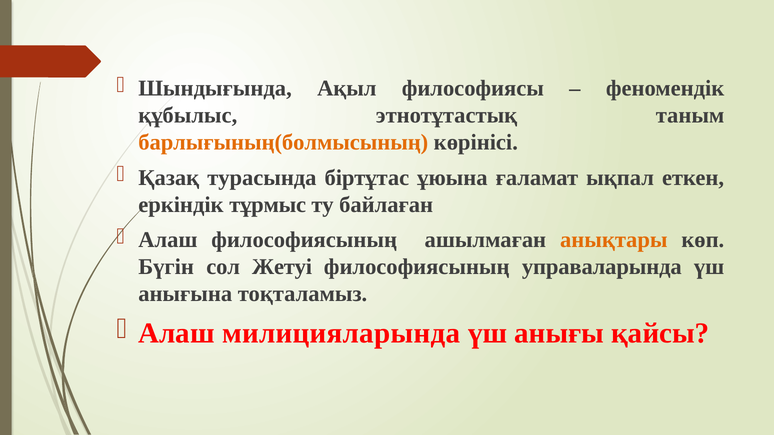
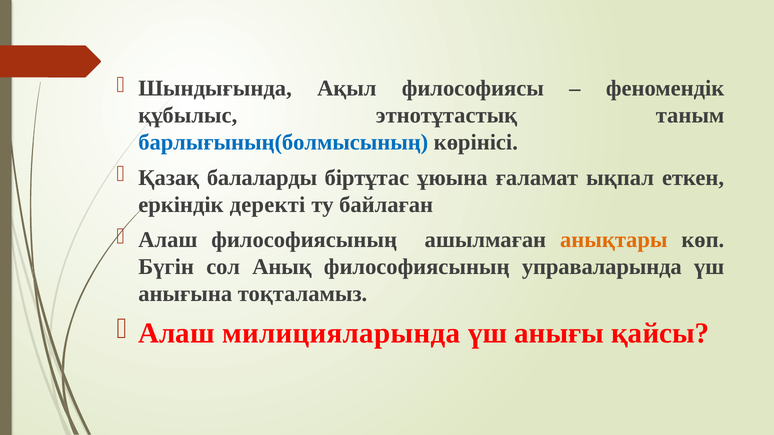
барлығының(болмысының colour: orange -> blue
турасында: турасында -> балаларды
тұрмыс: тұрмыс -> деректі
Жетуі: Жетуі -> Анық
